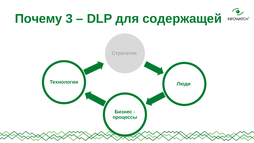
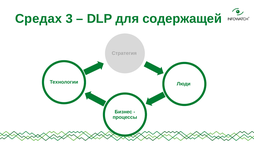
Почему: Почему -> Средах
